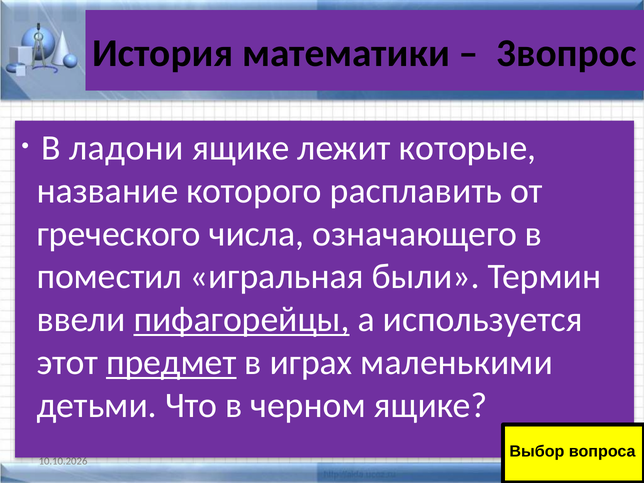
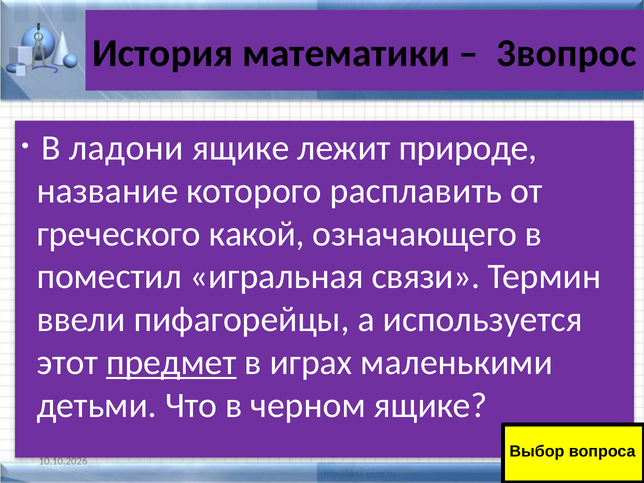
которые: которые -> природе
числа: числа -> какой
были: были -> связи
пифагорейцы underline: present -> none
